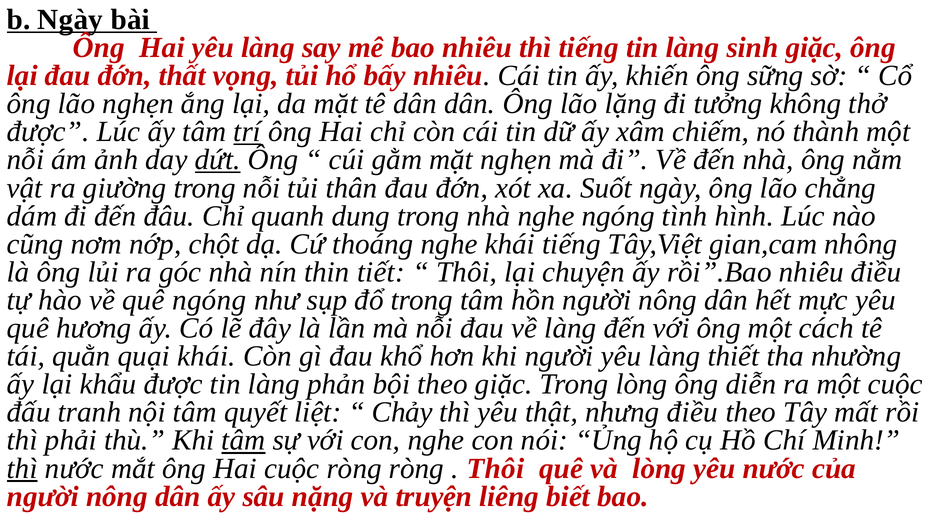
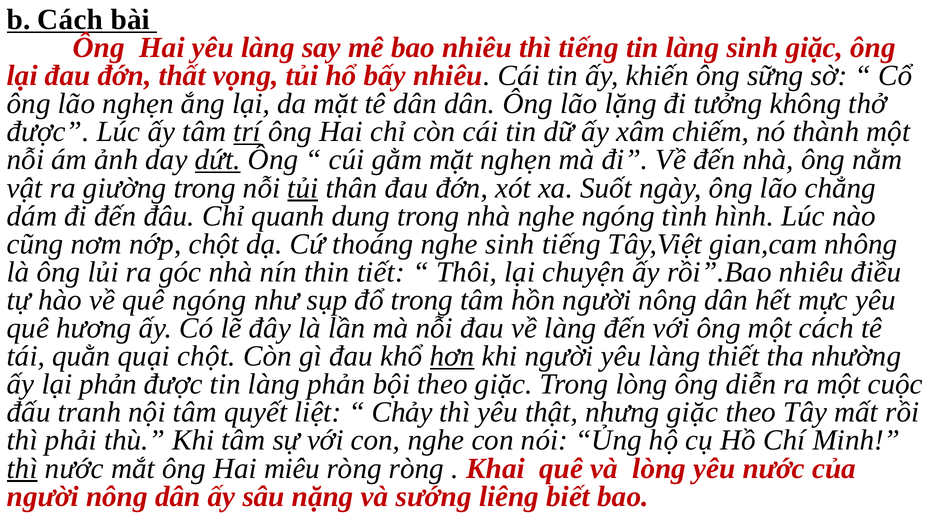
b Ngày: Ngày -> Cách
tủi at (303, 188) underline: none -> present
nghe khái: khái -> sinh
quại khái: khái -> chột
hơn underline: none -> present
lại khẩu: khẩu -> phản
nhưng điều: điều -> giặc
tâm at (243, 440) underline: present -> none
Hai cuộc: cuộc -> miêu
Thôi at (495, 468): Thôi -> Khai
truyện: truyện -> sướng
